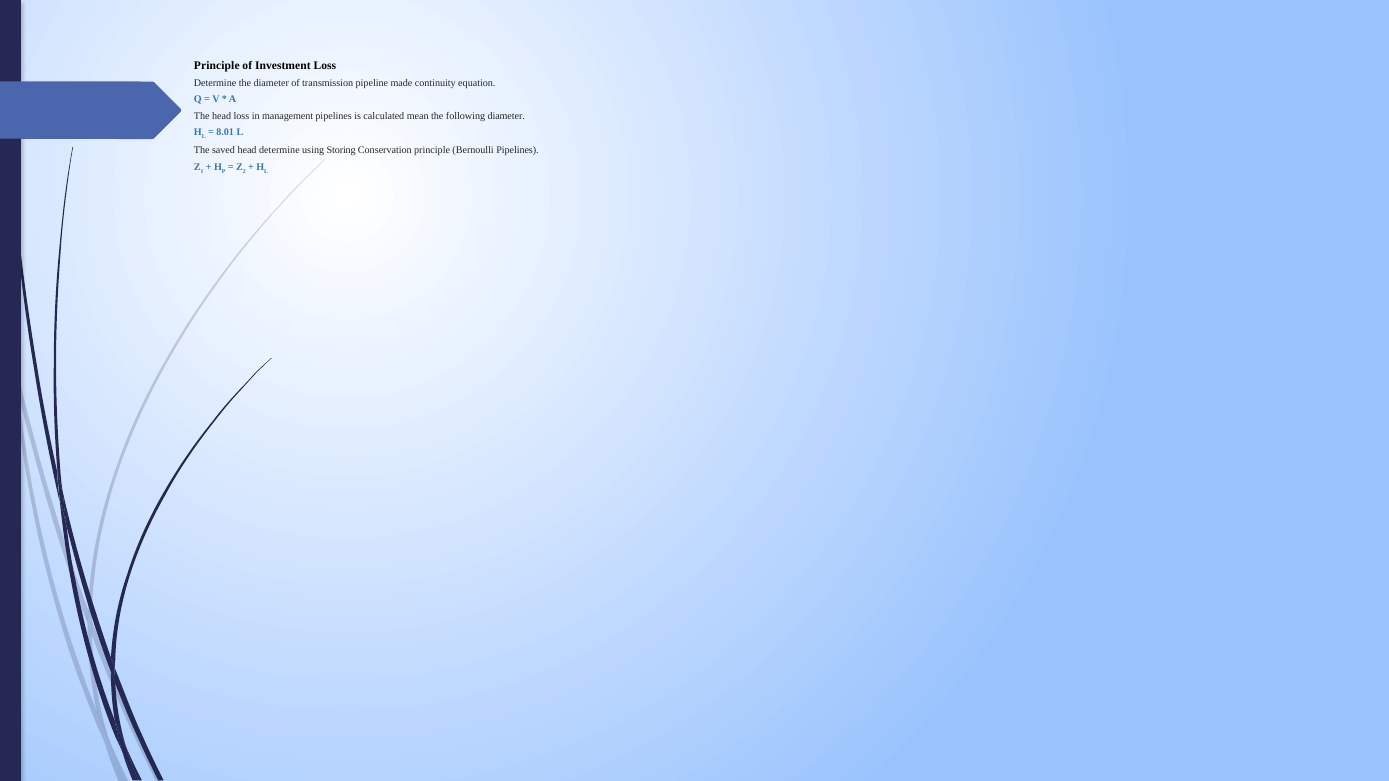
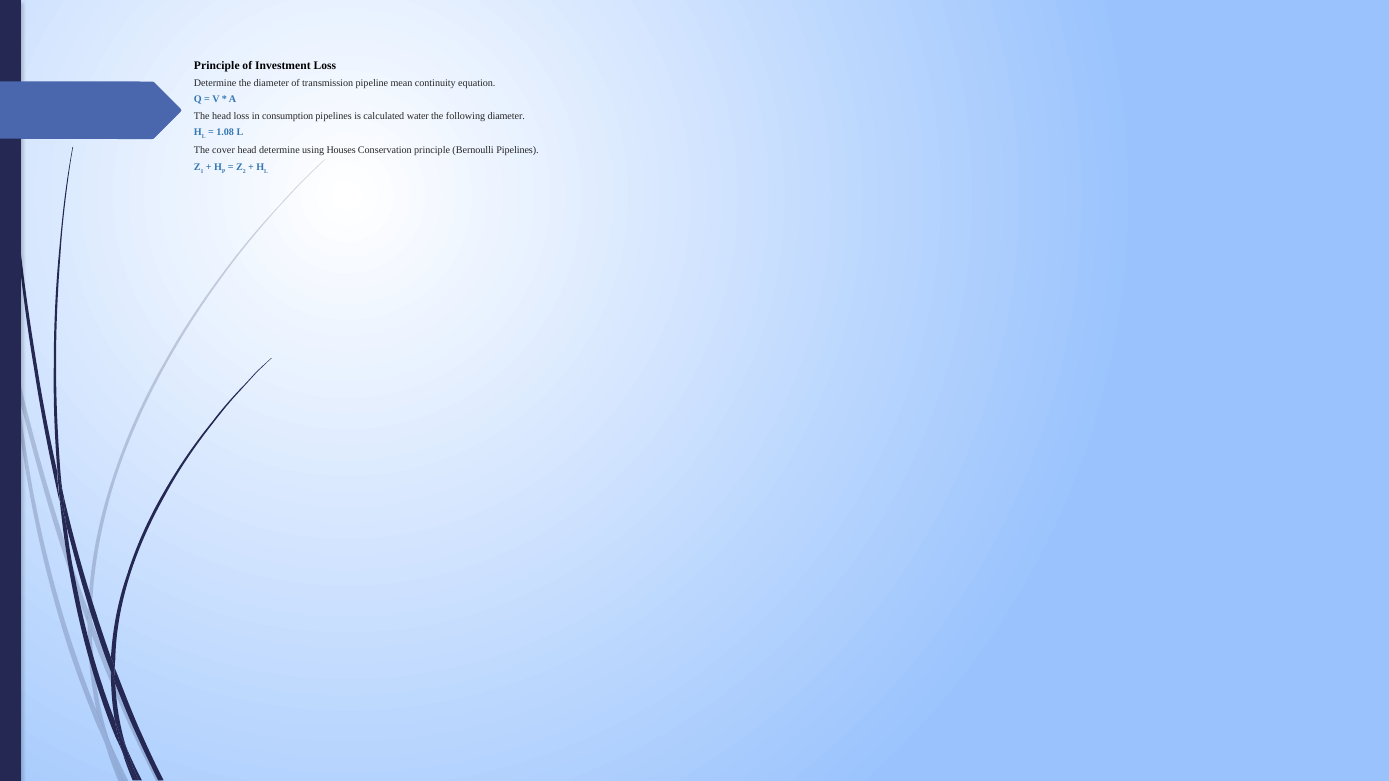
made: made -> mean
management: management -> consumption
mean: mean -> water
8.01: 8.01 -> 1.08
saved: saved -> cover
Storing: Storing -> Houses
